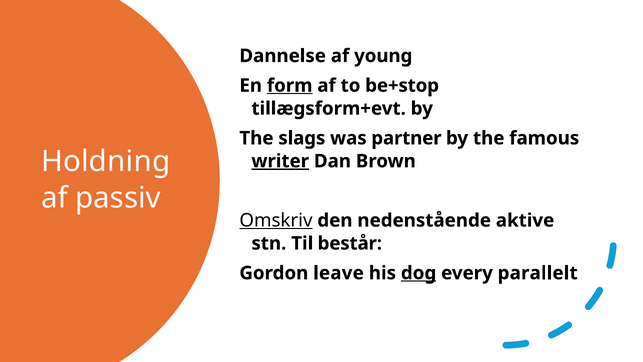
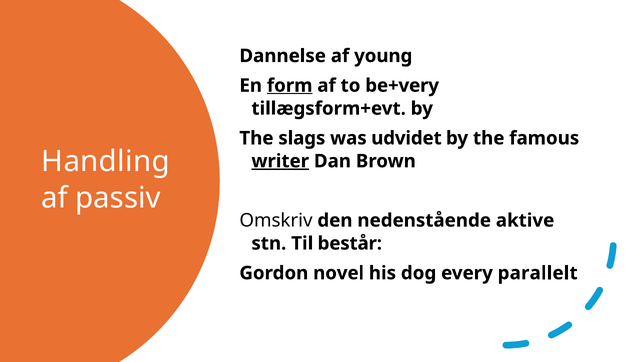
be+stop: be+stop -> be+very
partner: partner -> udvidet
Holdning: Holdning -> Handling
Omskriv underline: present -> none
leave: leave -> novel
dog underline: present -> none
